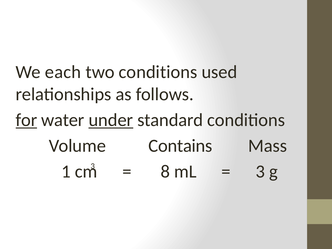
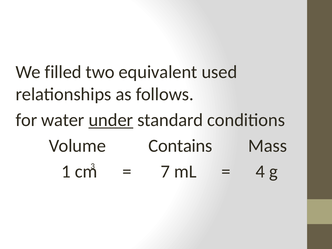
each: each -> filled
two conditions: conditions -> equivalent
for underline: present -> none
8: 8 -> 7
3 at (260, 172): 3 -> 4
